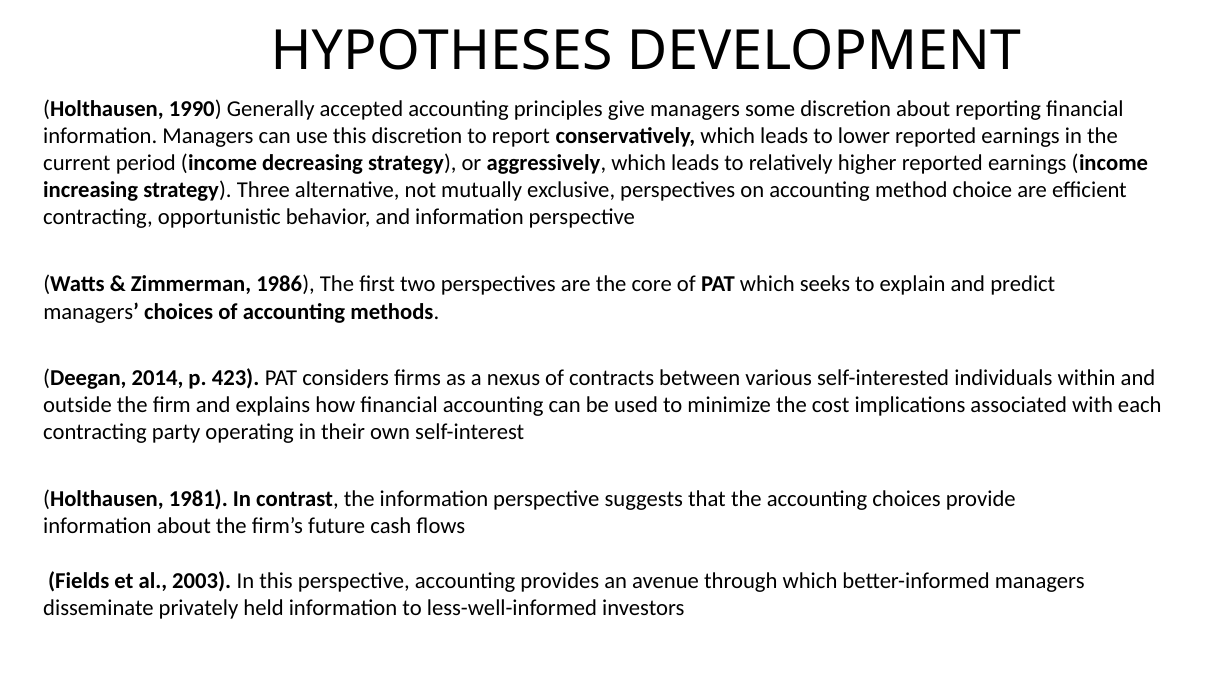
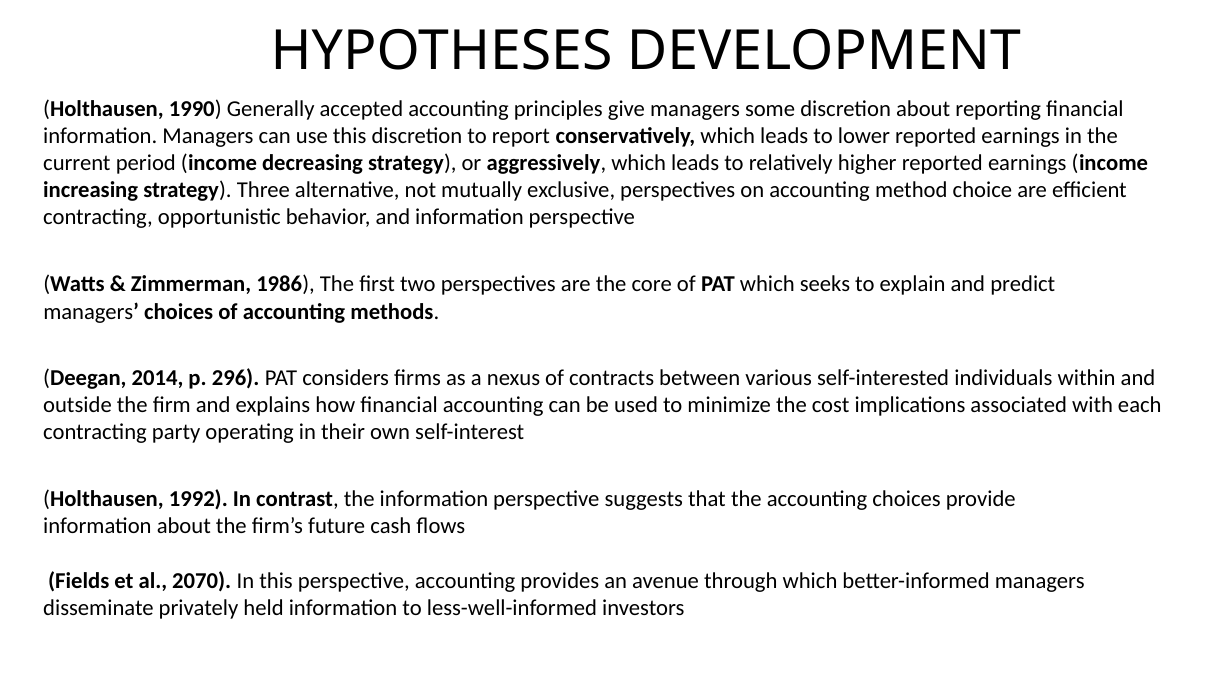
423: 423 -> 296
1981: 1981 -> 1992
2003: 2003 -> 2070
